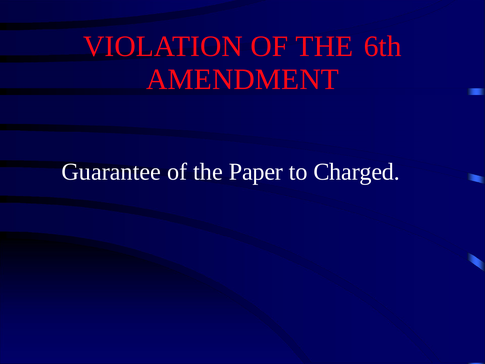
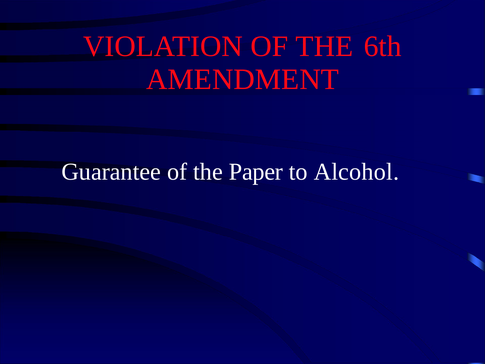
Charged: Charged -> Alcohol
